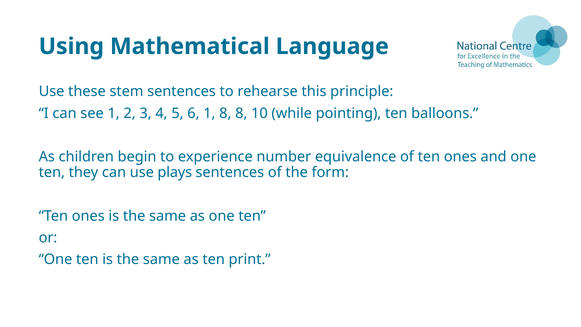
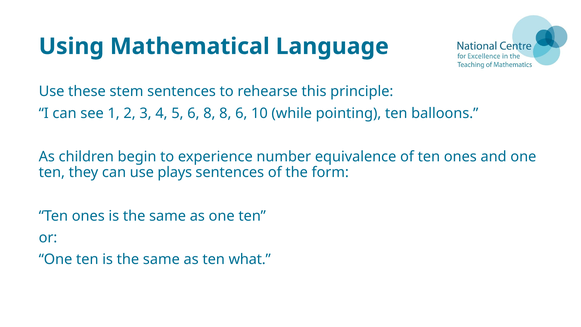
6 1: 1 -> 8
8 8: 8 -> 6
print: print -> what
